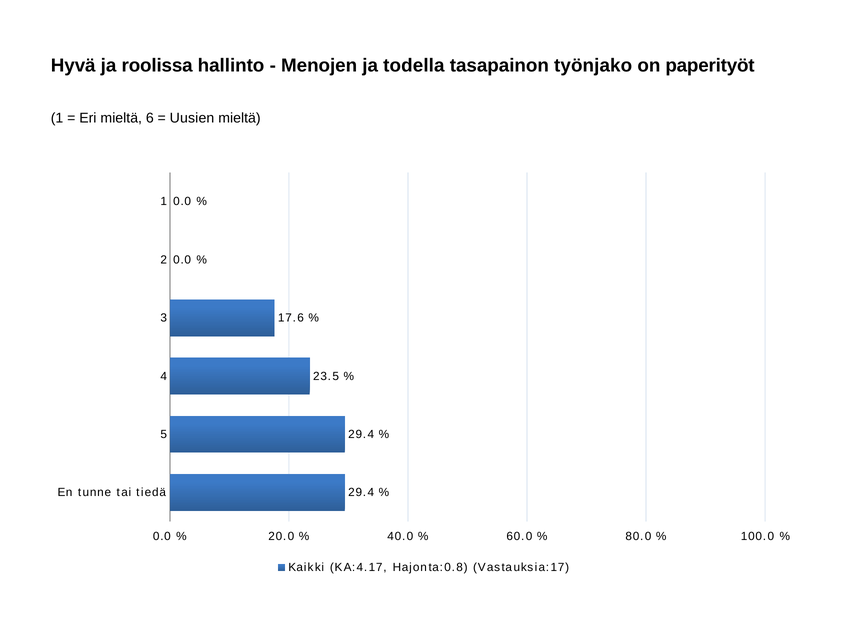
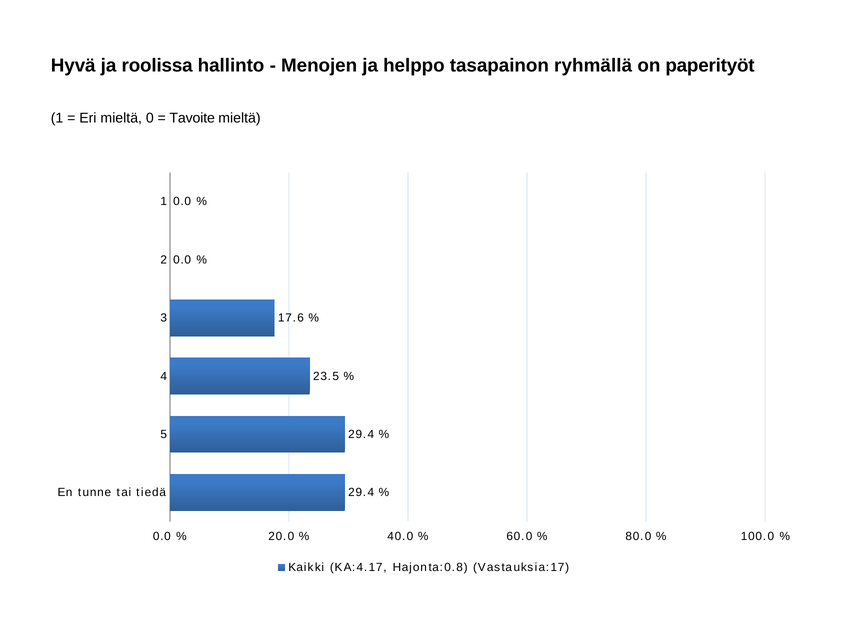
todella: todella -> helppo
työnjako: työnjako -> ryhmällä
6: 6 -> 0
Uusien: Uusien -> Tavoite
